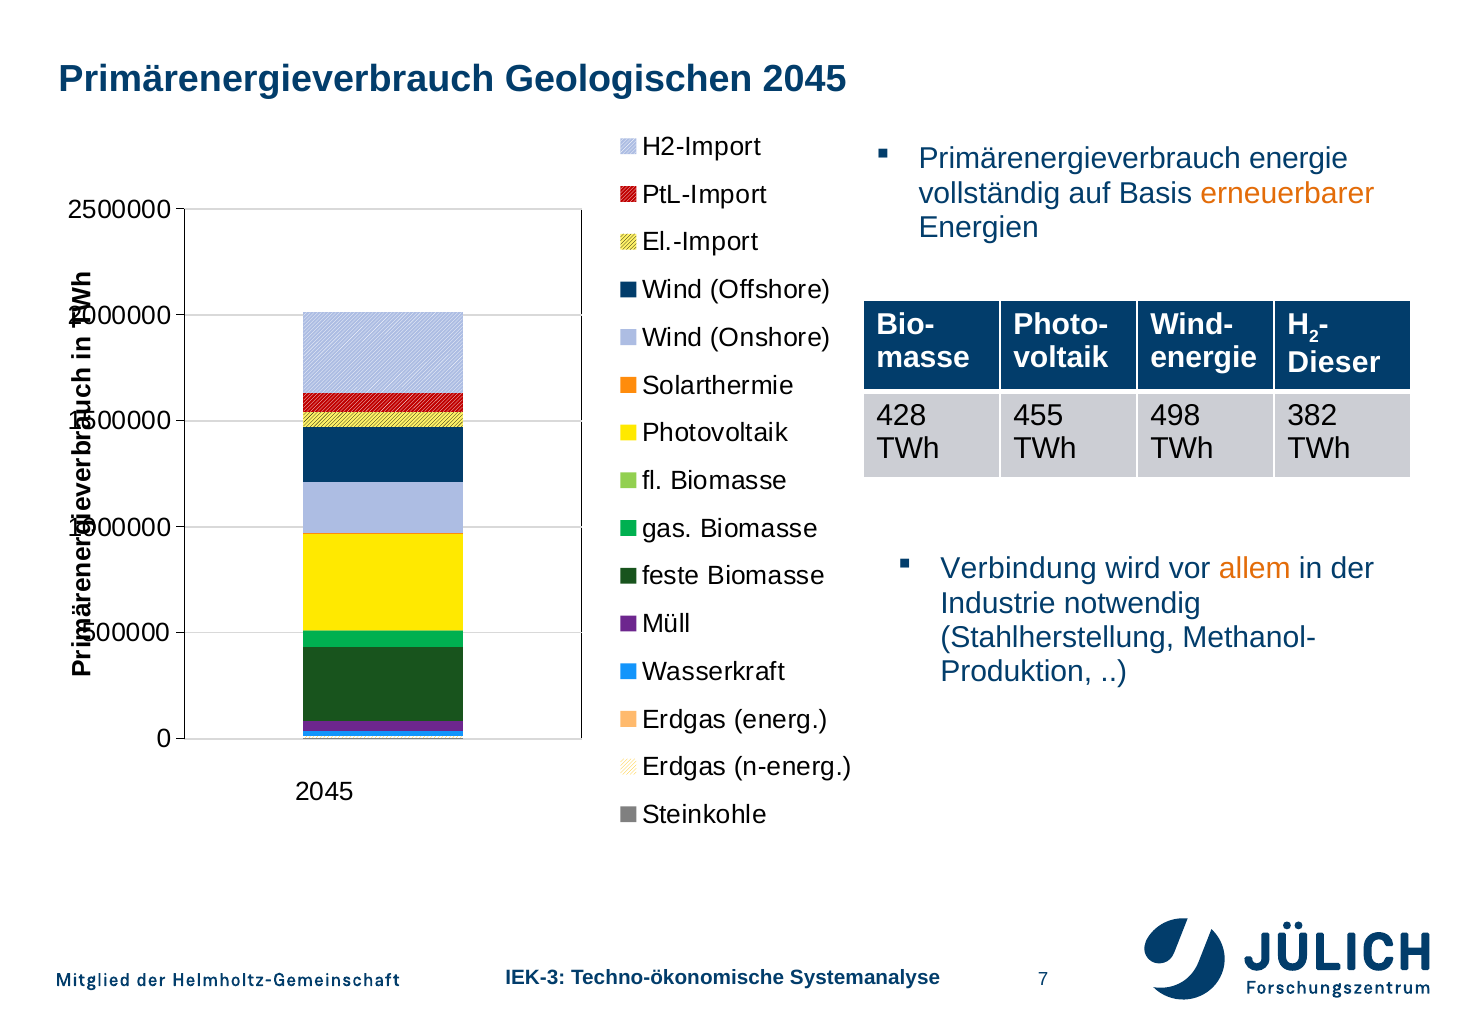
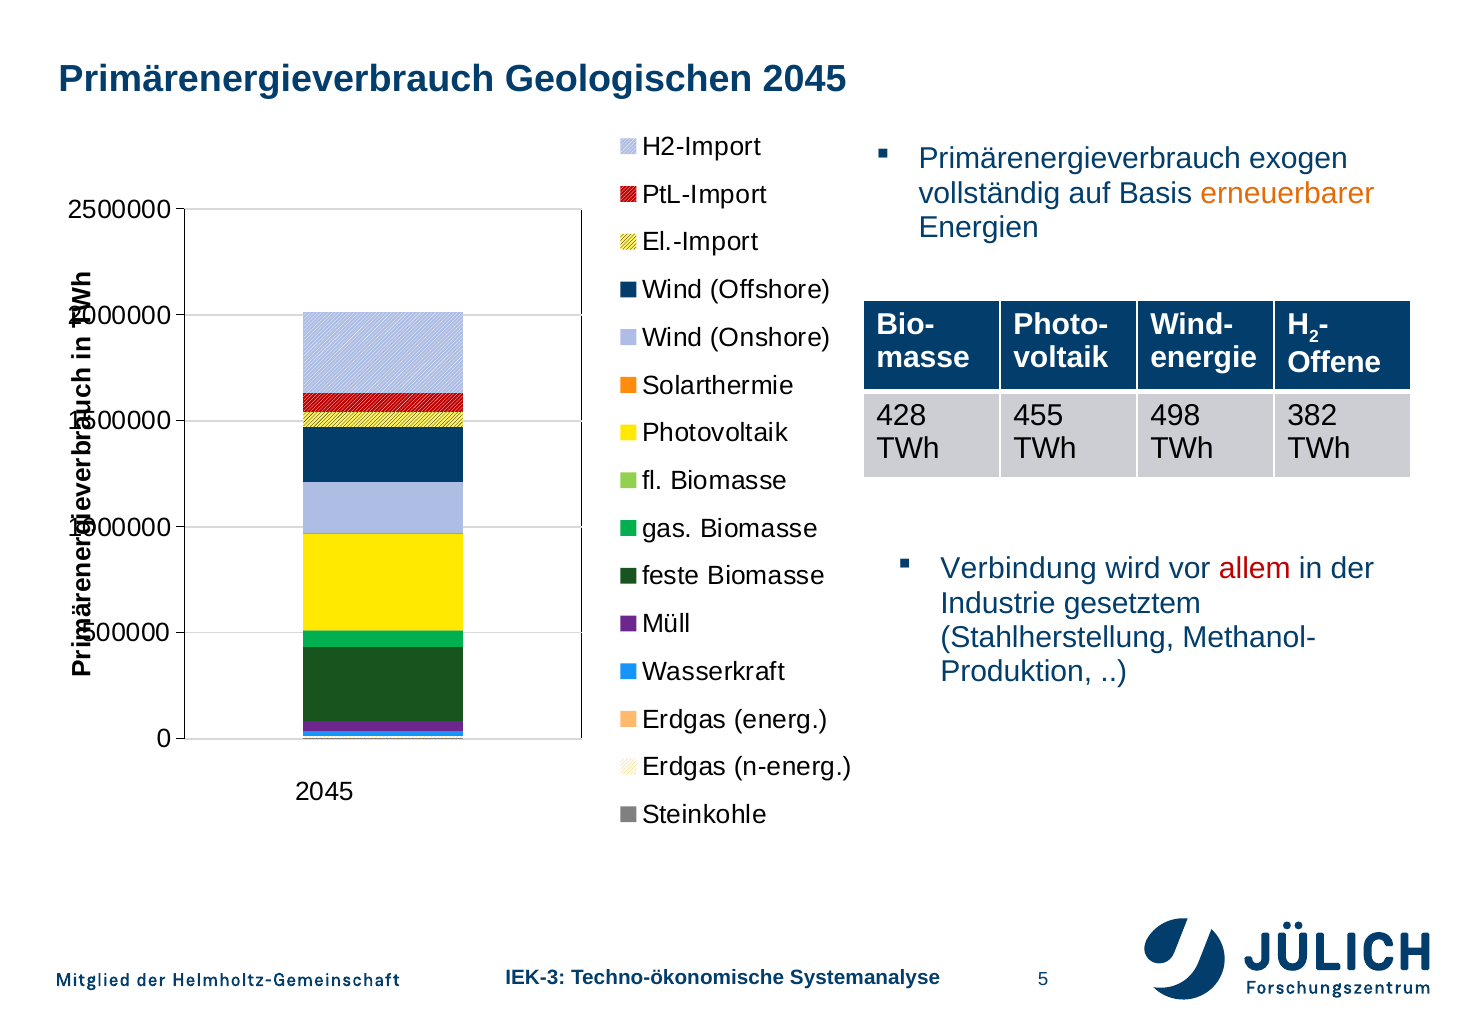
Primärenergieverbrauch energie: energie -> exogen
Dieser: Dieser -> Offene
allem colour: orange -> red
notwendig: notwendig -> gesetztem
7: 7 -> 5
